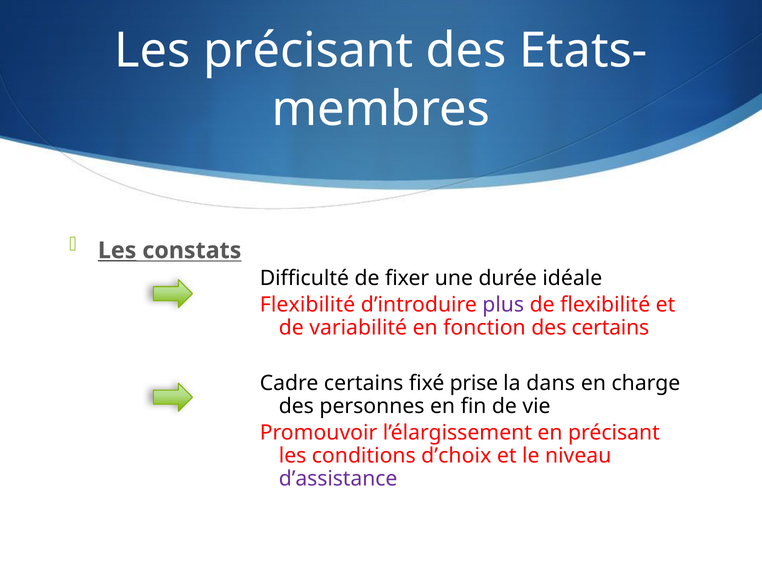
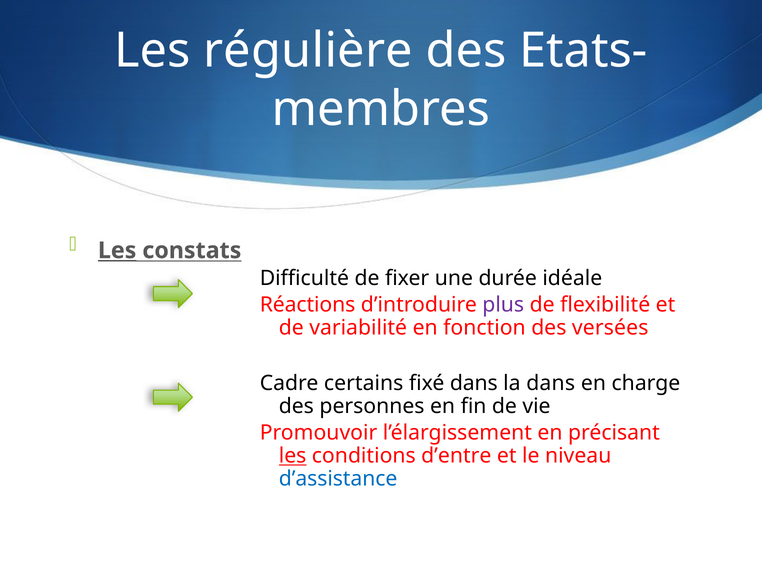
Les précisant: précisant -> régulière
Flexibilité at (307, 304): Flexibilité -> Réactions
des certains: certains -> versées
fixé prise: prise -> dans
les at (293, 455) underline: none -> present
d’choix: d’choix -> d’entre
d’assistance colour: purple -> blue
